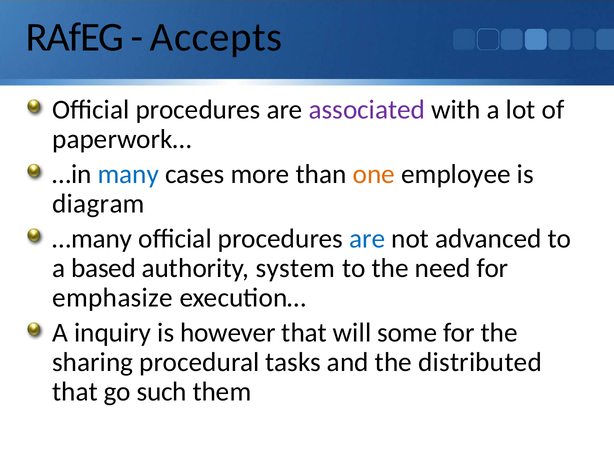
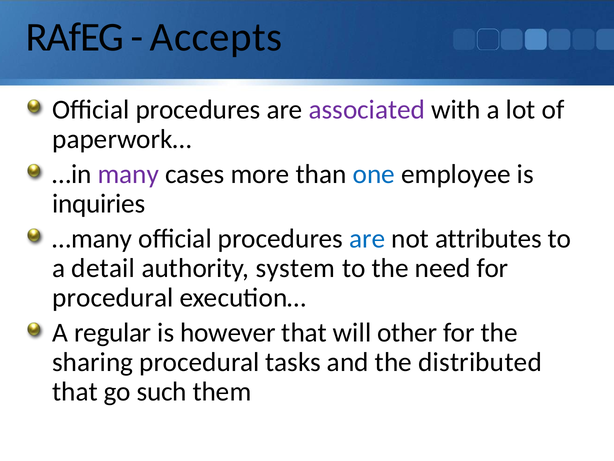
many colour: blue -> purple
one colour: orange -> blue
diagram: diagram -> inquiries
advanced: advanced -> attributes
based: based -> detail
emphasize at (113, 297): emphasize -> procedural
inquiry: inquiry -> regular
some: some -> other
